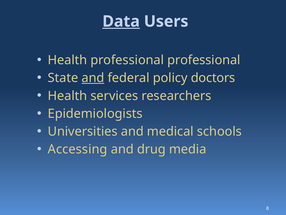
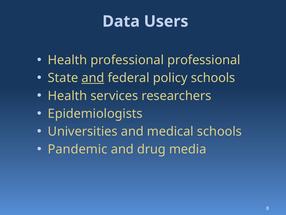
Data underline: present -> none
policy doctors: doctors -> schools
Accessing: Accessing -> Pandemic
